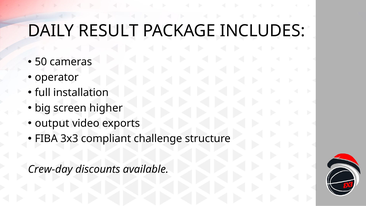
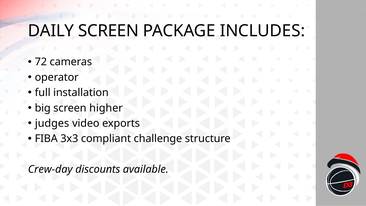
DAILY RESULT: RESULT -> SCREEN
50: 50 -> 72
output: output -> judges
